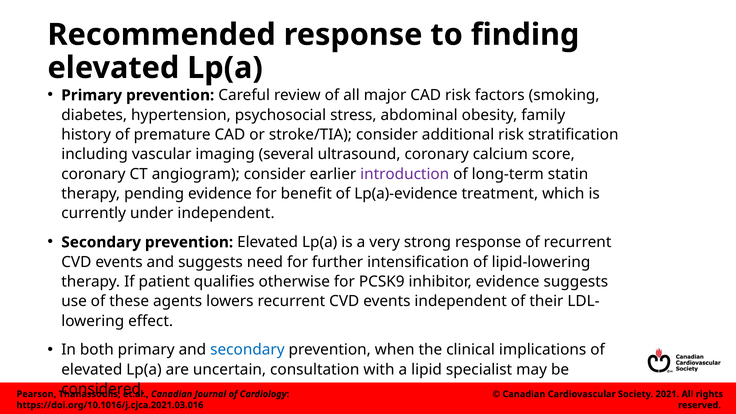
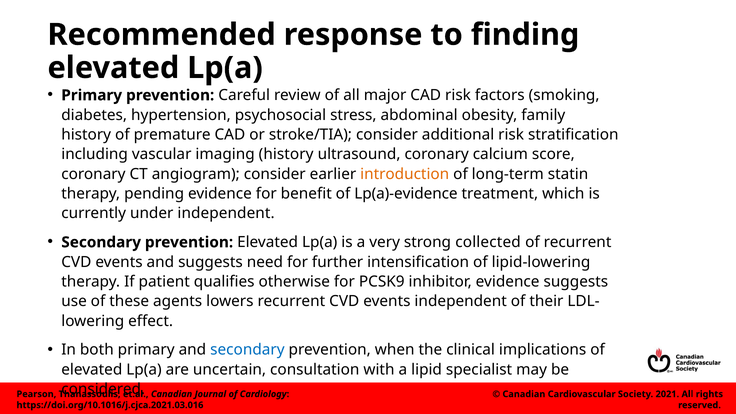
imaging several: several -> history
introduction colour: purple -> orange
strong response: response -> collected
